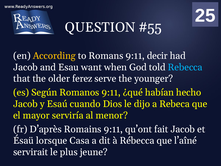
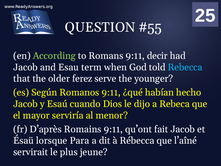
According colour: yellow -> light green
want: want -> term
Casa: Casa -> Para
